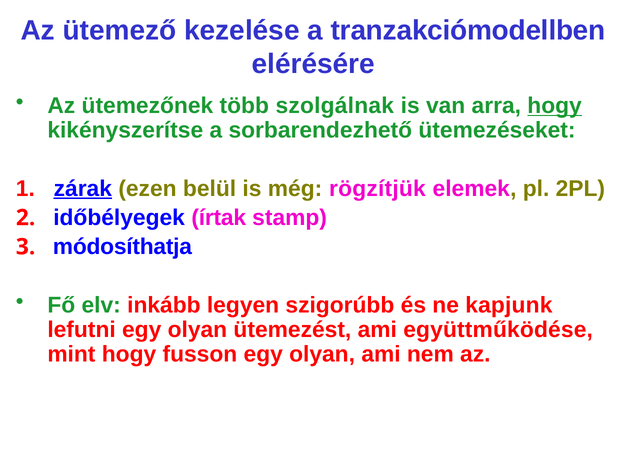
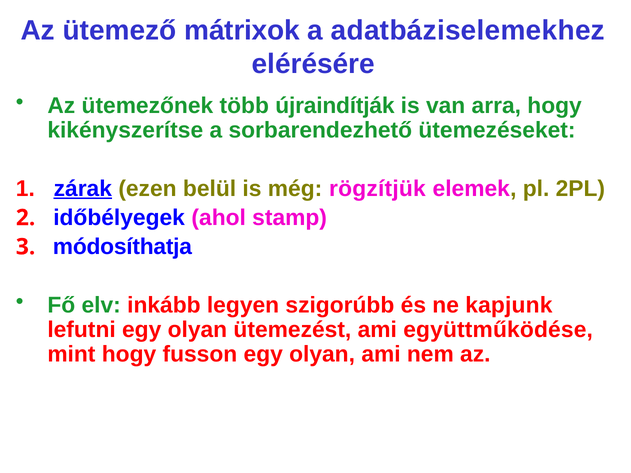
kezelése: kezelése -> mátrixok
tranzakciómodellben: tranzakciómodellben -> adatbáziselemekhez
szolgálnak: szolgálnak -> újraindítják
hogy at (555, 106) underline: present -> none
írtak: írtak -> ahol
